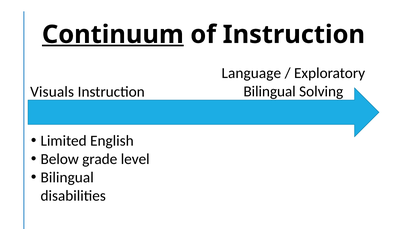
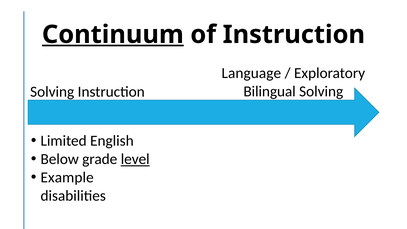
Visuals at (52, 92): Visuals -> Solving
level underline: none -> present
Bilingual at (67, 177): Bilingual -> Example
